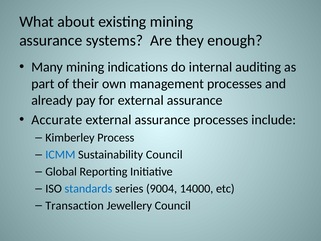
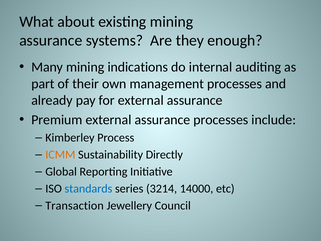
Accurate: Accurate -> Premium
ICMM colour: blue -> orange
Sustainability Council: Council -> Directly
9004: 9004 -> 3214
